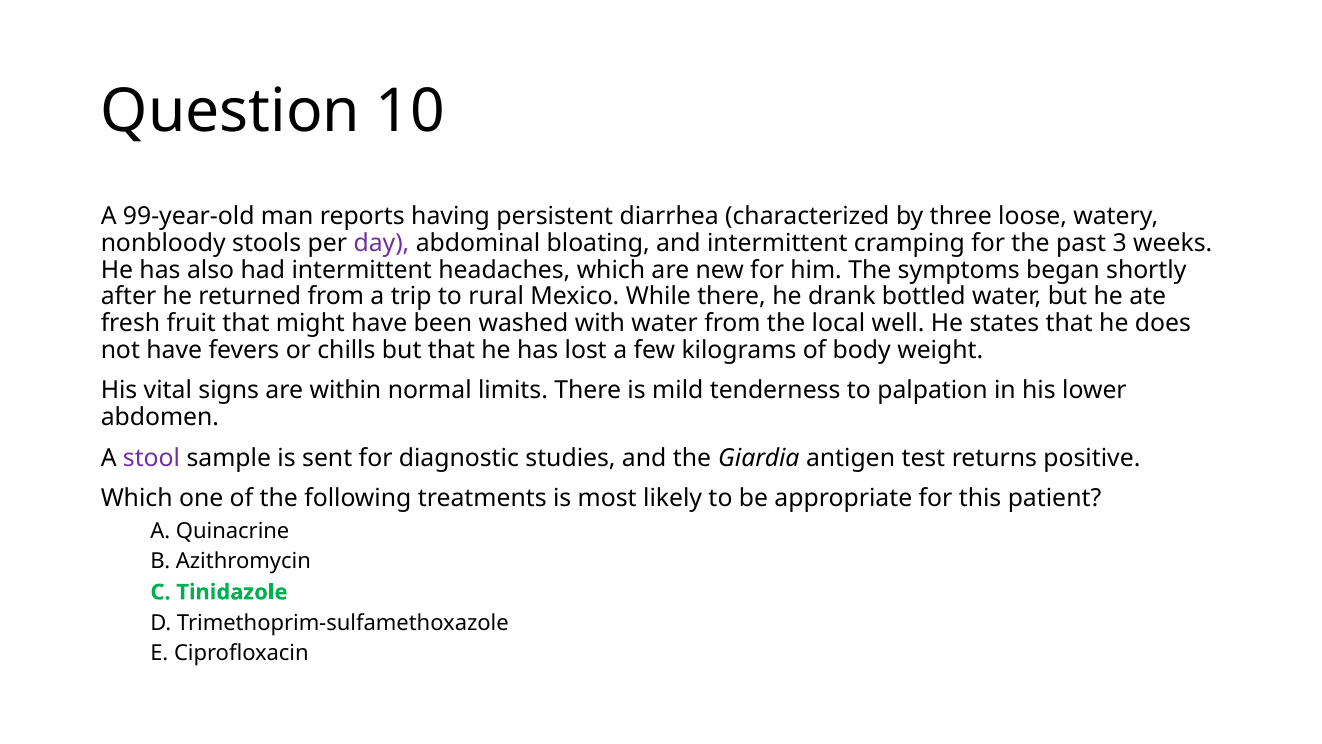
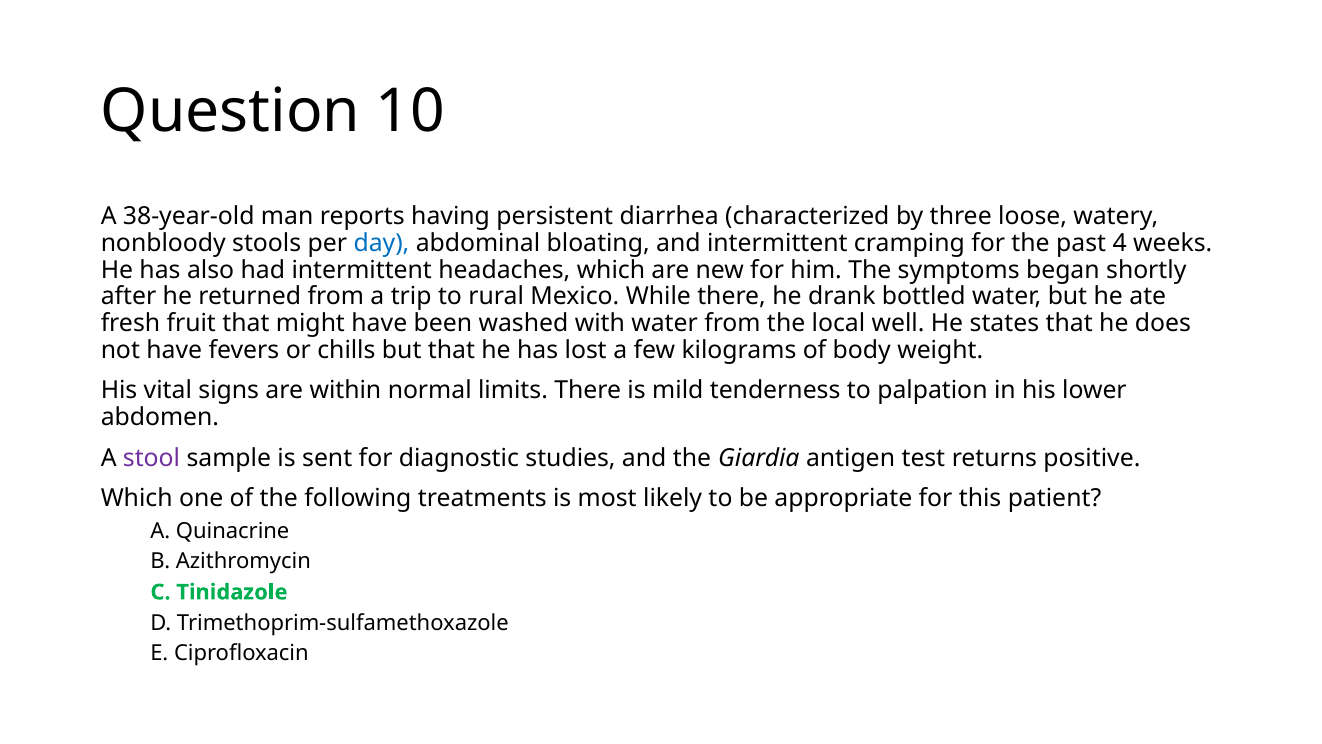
99-year-old: 99-year-old -> 38-year-old
day colour: purple -> blue
3: 3 -> 4
